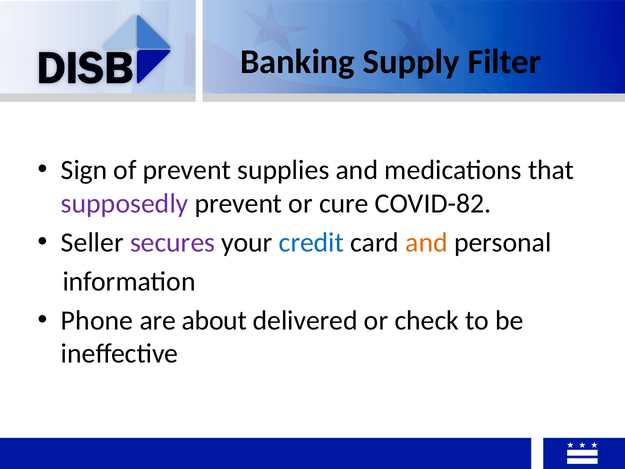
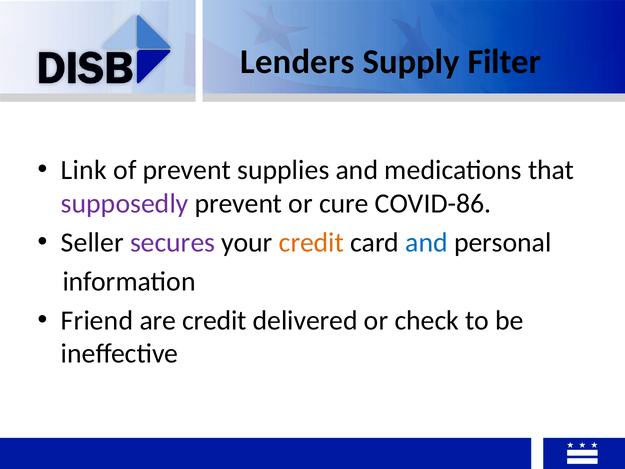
Banking: Banking -> Lenders
Sign: Sign -> Link
COVID-82: COVID-82 -> COVID-86
credit at (311, 242) colour: blue -> orange
and at (427, 242) colour: orange -> blue
Phone: Phone -> Friend
are about: about -> credit
